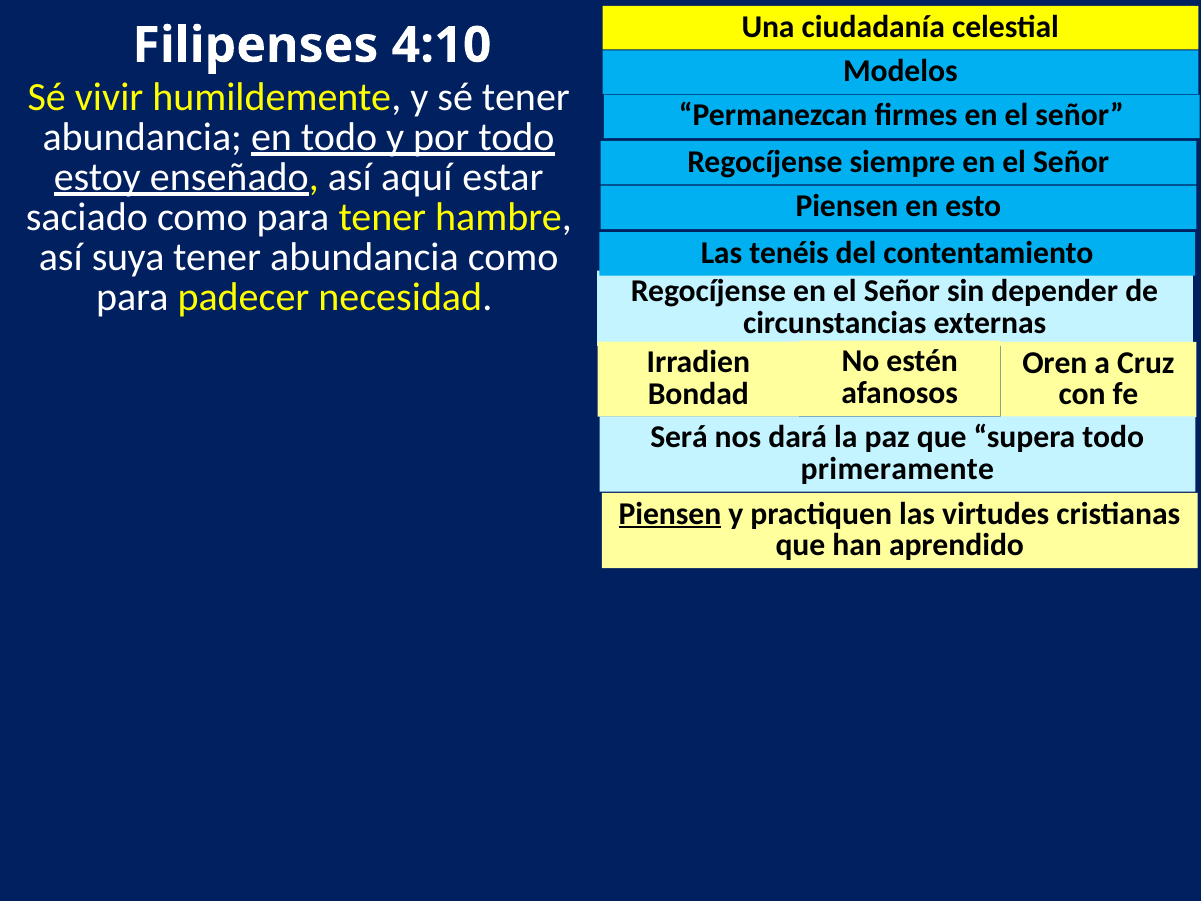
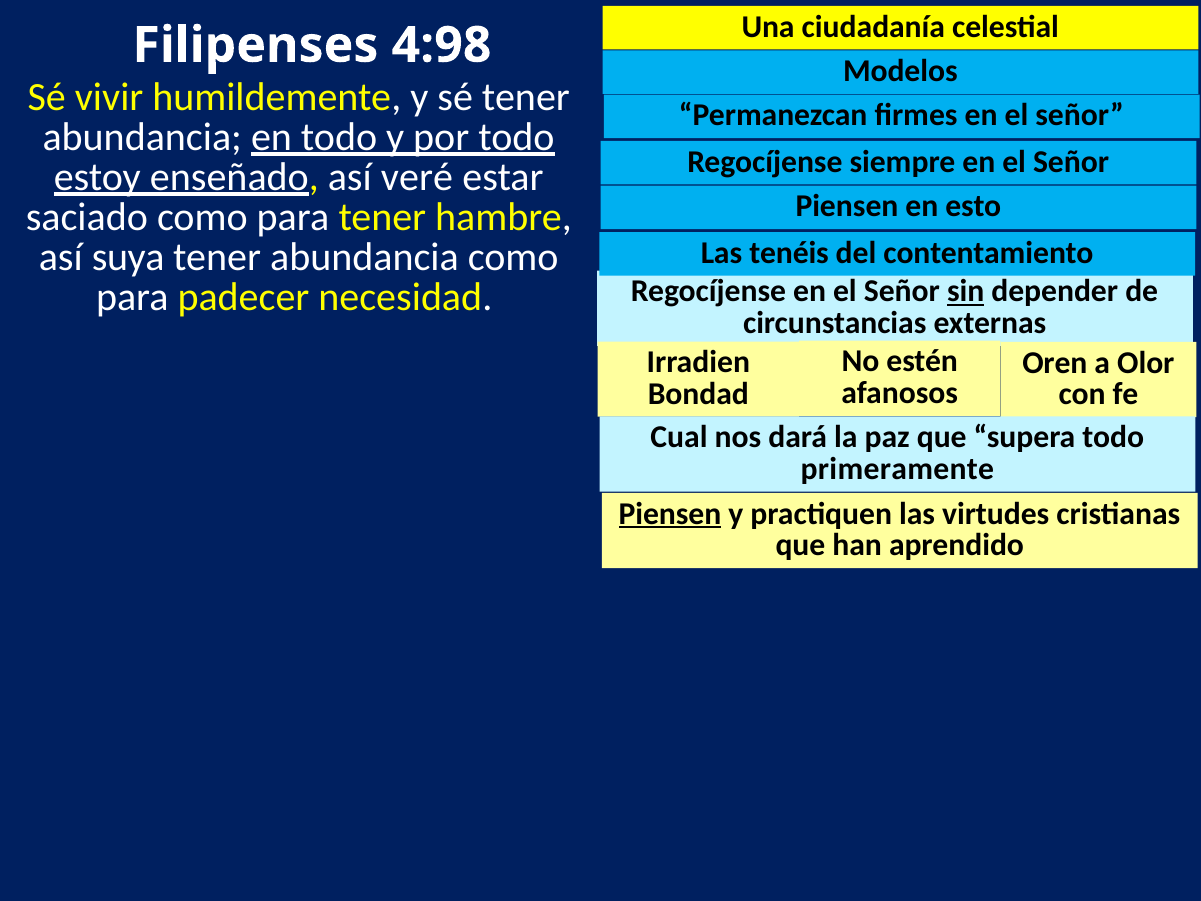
4:10: 4:10 -> 4:98
aquí: aquí -> veré
sin underline: none -> present
Cruz: Cruz -> Olor
Será: Será -> Cual
